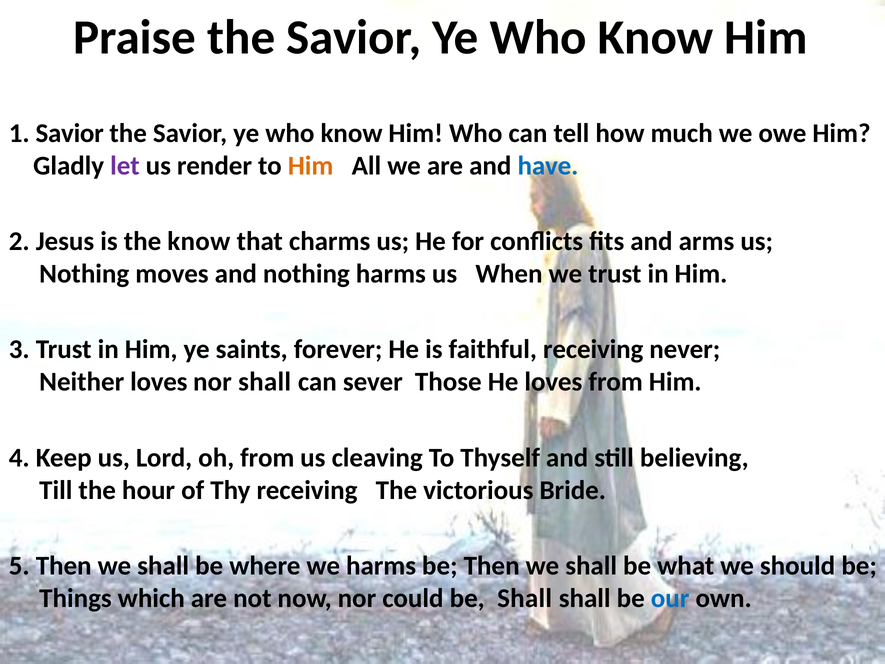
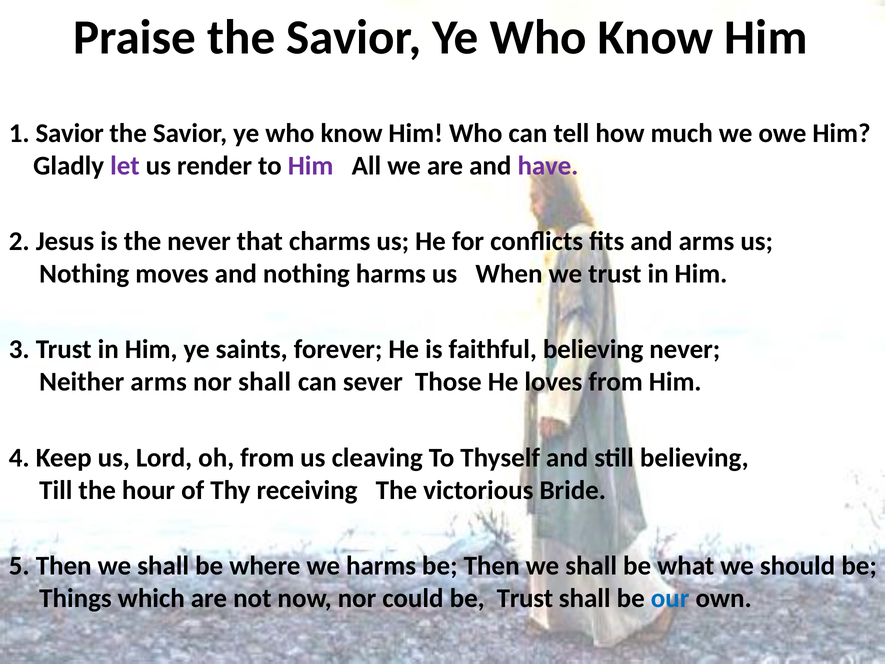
Him at (311, 166) colour: orange -> purple
have colour: blue -> purple
the know: know -> never
faithful receiving: receiving -> believing
Neither loves: loves -> arms
be Shall: Shall -> Trust
